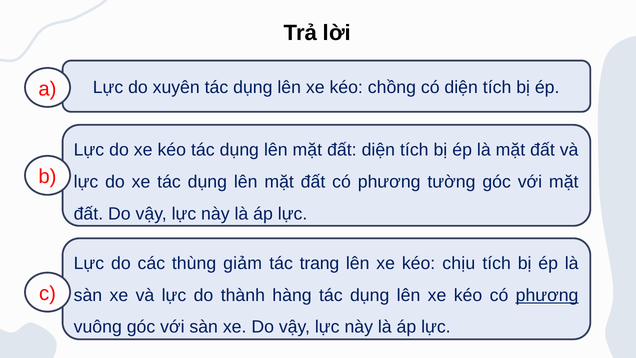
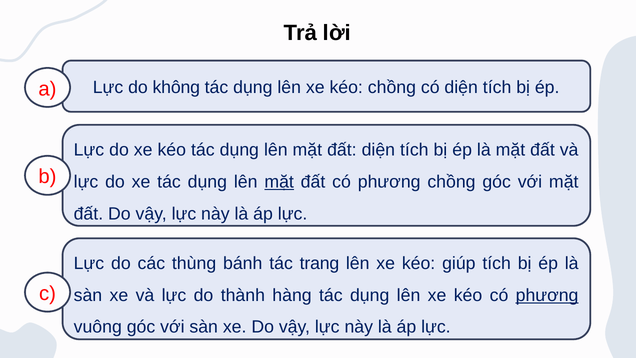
xuyên: xuyên -> không
mặt at (279, 182) underline: none -> present
phương tường: tường -> chồng
giảm: giảm -> bánh
chịu: chịu -> giúp
